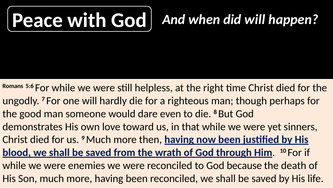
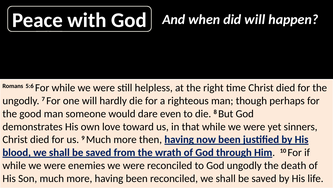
God because: because -> ungodly
